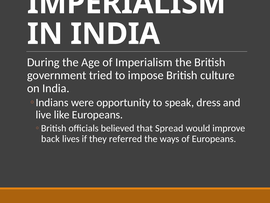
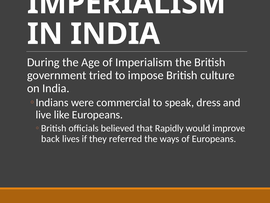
opportunity: opportunity -> commercial
Spread: Spread -> Rapidly
